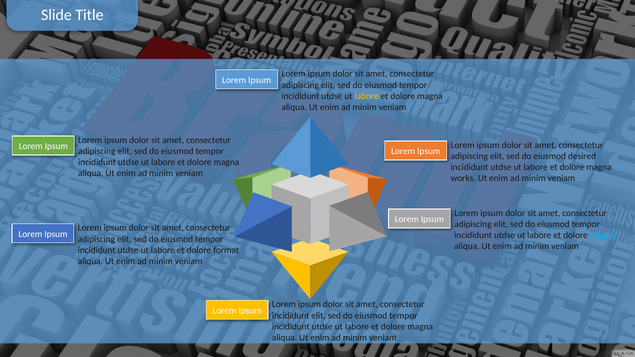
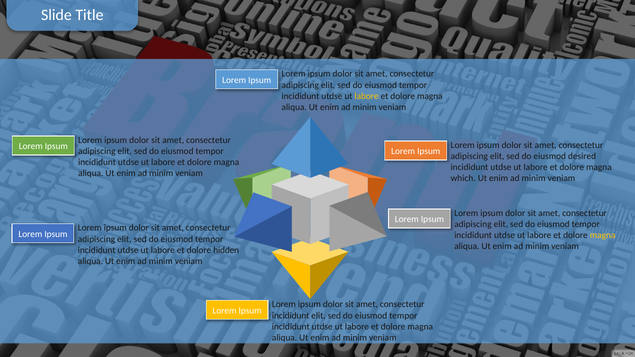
works: works -> which
magna at (603, 235) colour: light blue -> yellow
format: format -> hidden
